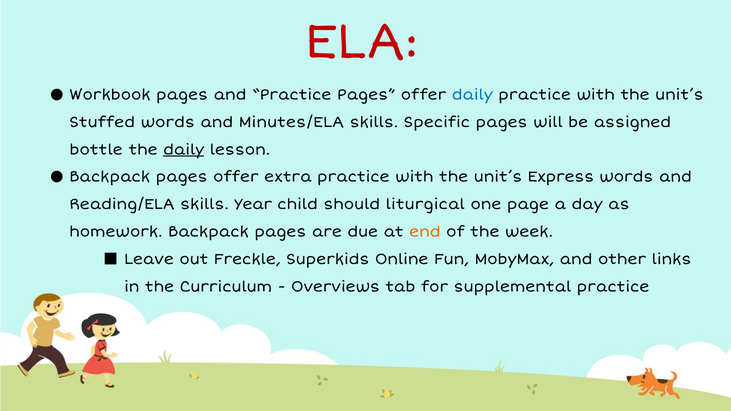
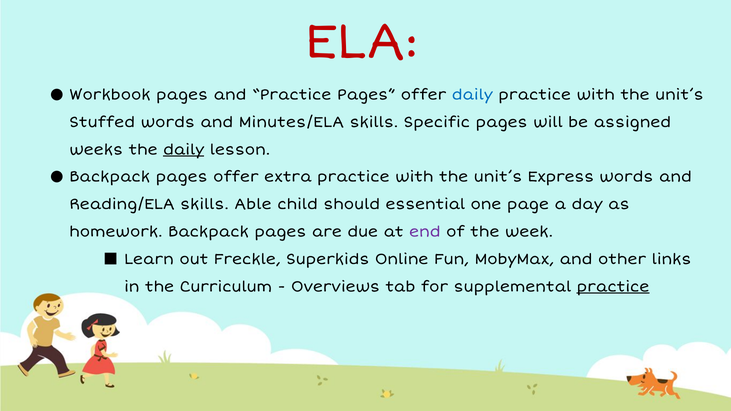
bottle: bottle -> weeks
Year: Year -> Able
liturgical: liturgical -> essential
end colour: orange -> purple
Leave: Leave -> Learn
practice at (613, 287) underline: none -> present
